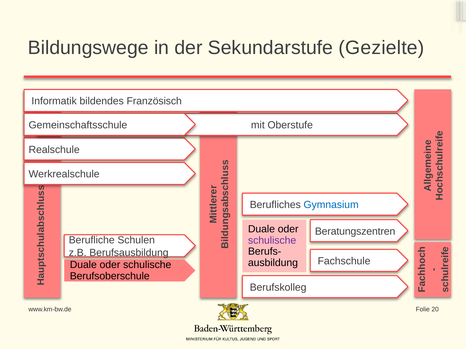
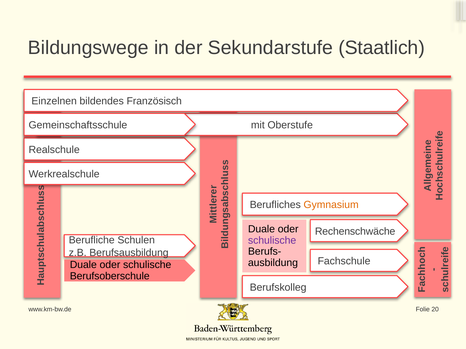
Gezielte: Gezielte -> Staatlich
Informatik: Informatik -> Einzelnen
Gymnasium colour: blue -> orange
Beratungszentren: Beratungszentren -> Rechenschwäche
